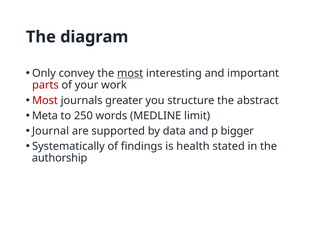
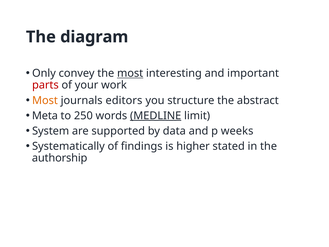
Most at (45, 100) colour: red -> orange
greater: greater -> editors
MEDLINE underline: none -> present
Journal: Journal -> System
bigger: bigger -> weeks
health: health -> higher
